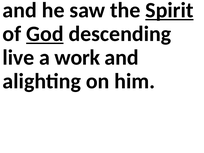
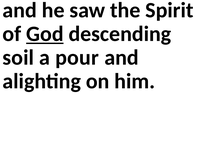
Spirit underline: present -> none
live: live -> soil
work: work -> pour
